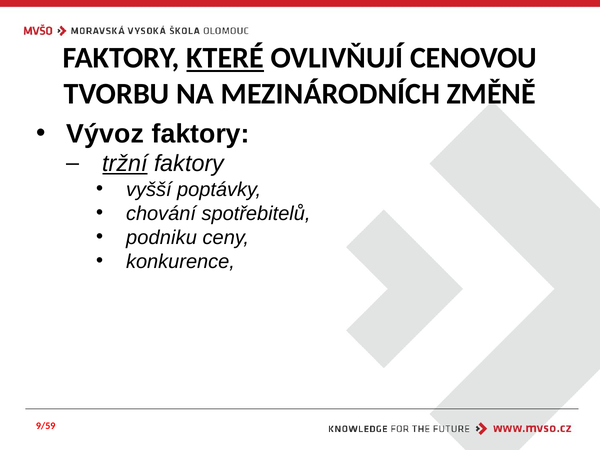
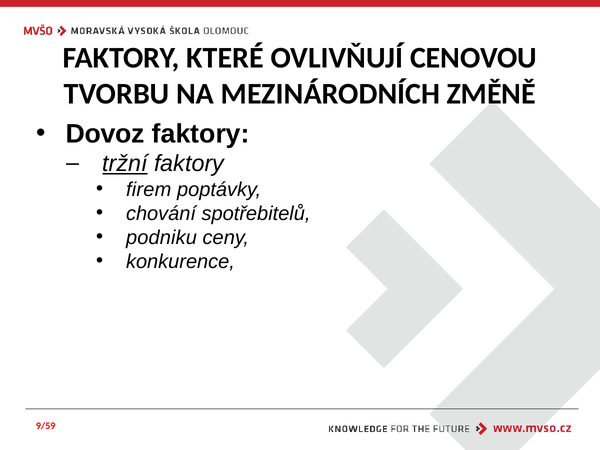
KTERÉ underline: present -> none
Vývoz: Vývoz -> Dovoz
vyšší: vyšší -> firem
